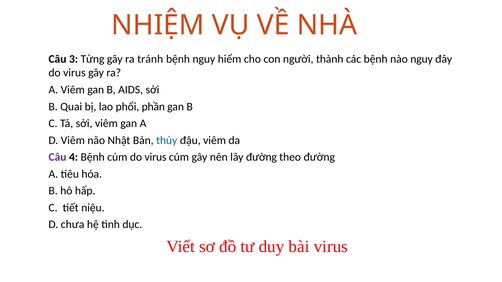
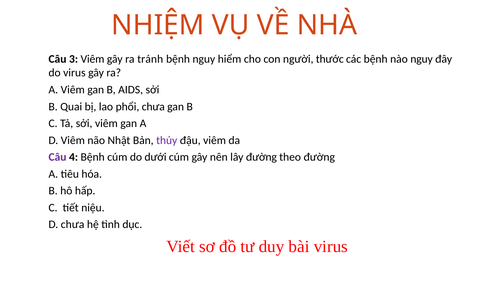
3 Từng: Từng -> Viêm
thành: thành -> thước
phổi phần: phần -> chưa
thủy colour: blue -> purple
cúm do virus: virus -> dưới
